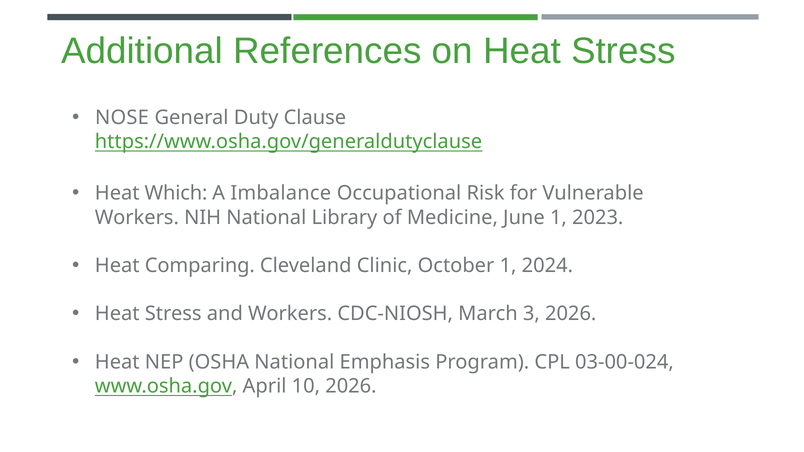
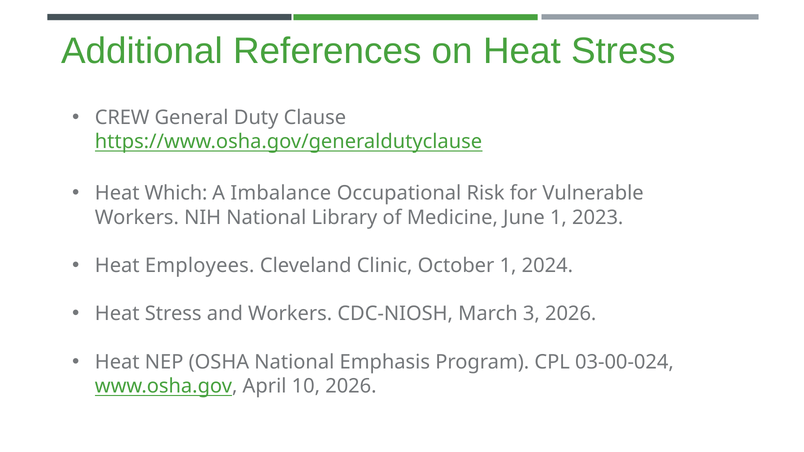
NOSE: NOSE -> CREW
Comparing: Comparing -> Employees
